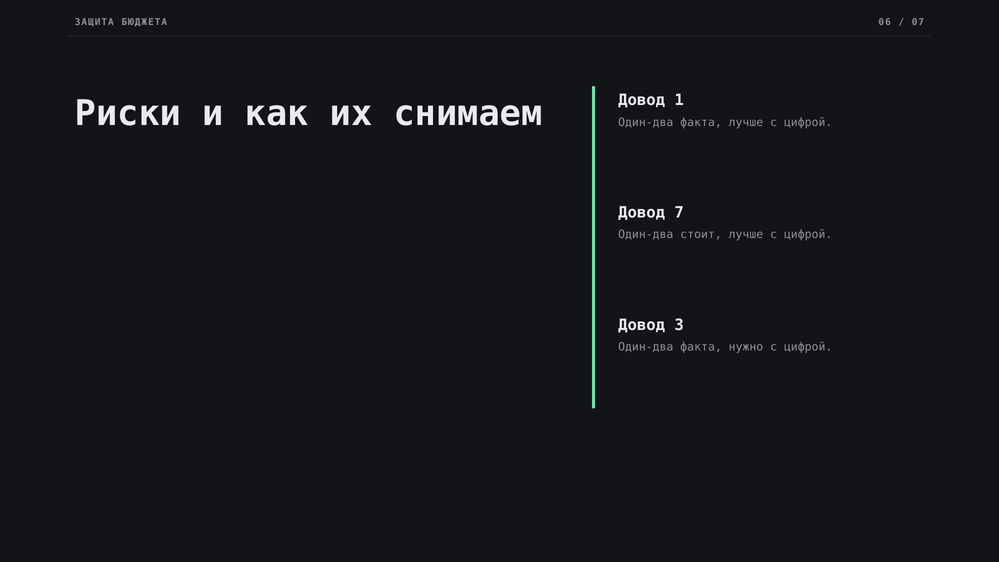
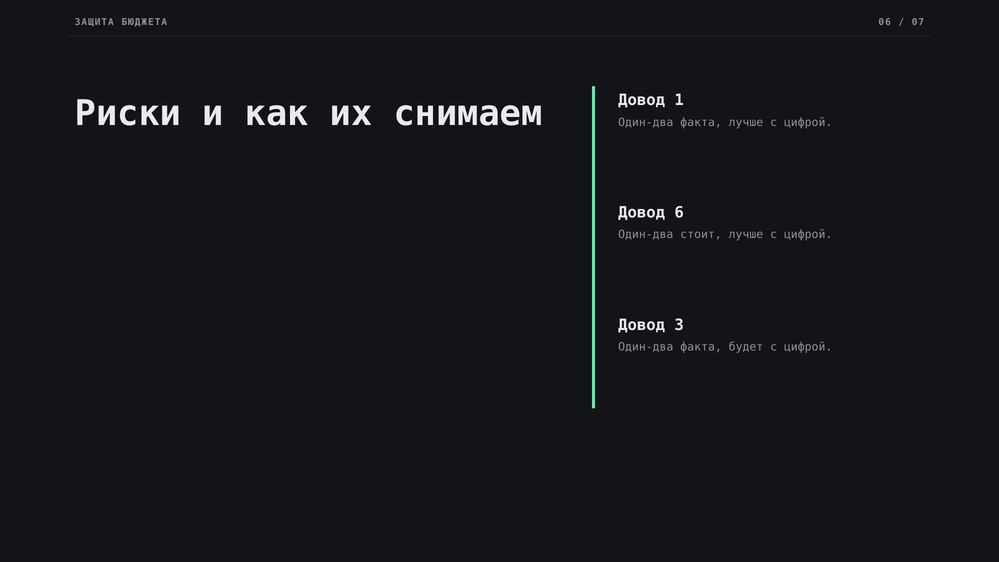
7: 7 -> 6
нужно: нужно -> будет
